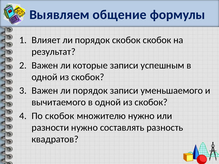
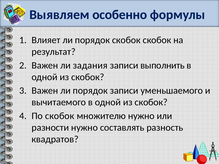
общение: общение -> особенно
которые: которые -> задания
успешным: успешным -> выполнить
